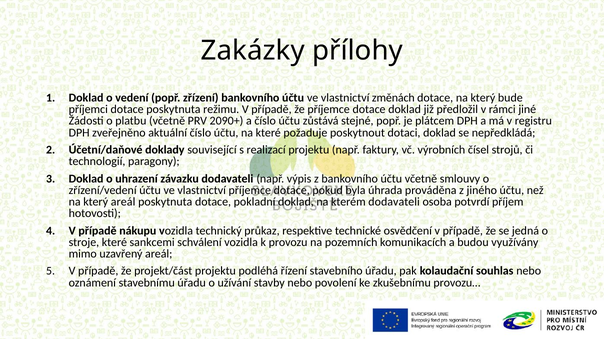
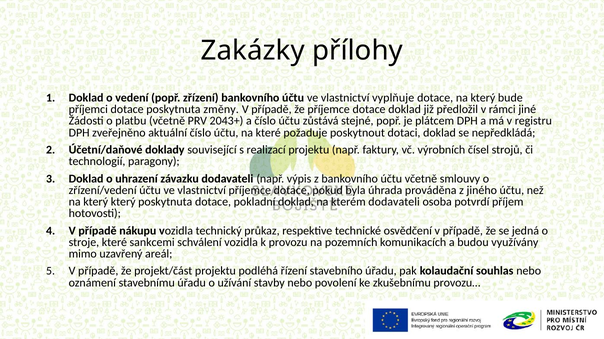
změnách: změnách -> vyplňuje
režimu: režimu -> změny
2090+: 2090+ -> 2043+
který areál: areál -> který
